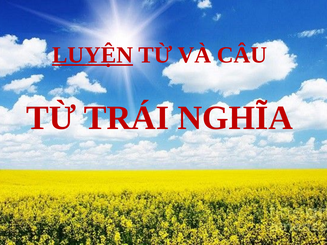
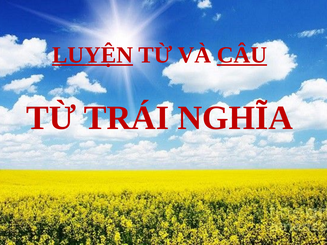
CÂU underline: none -> present
